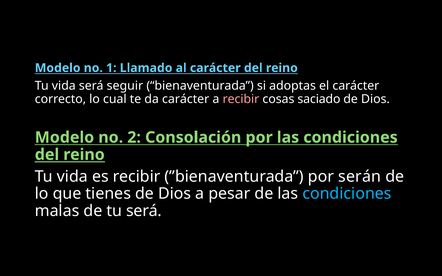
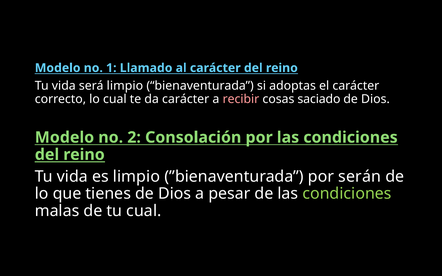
será seguir: seguir -> limpio
es recibir: recibir -> limpio
condiciones at (347, 194) colour: light blue -> light green
tu será: será -> cual
